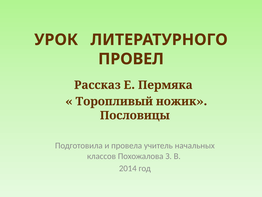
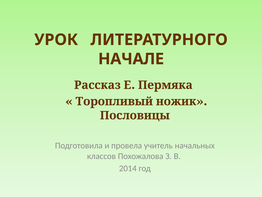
ПРОВЕЛ: ПРОВЕЛ -> НАЧАЛЕ
